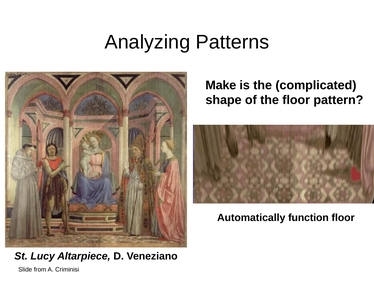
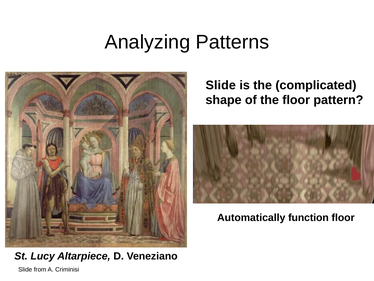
Make at (221, 85): Make -> Slide
